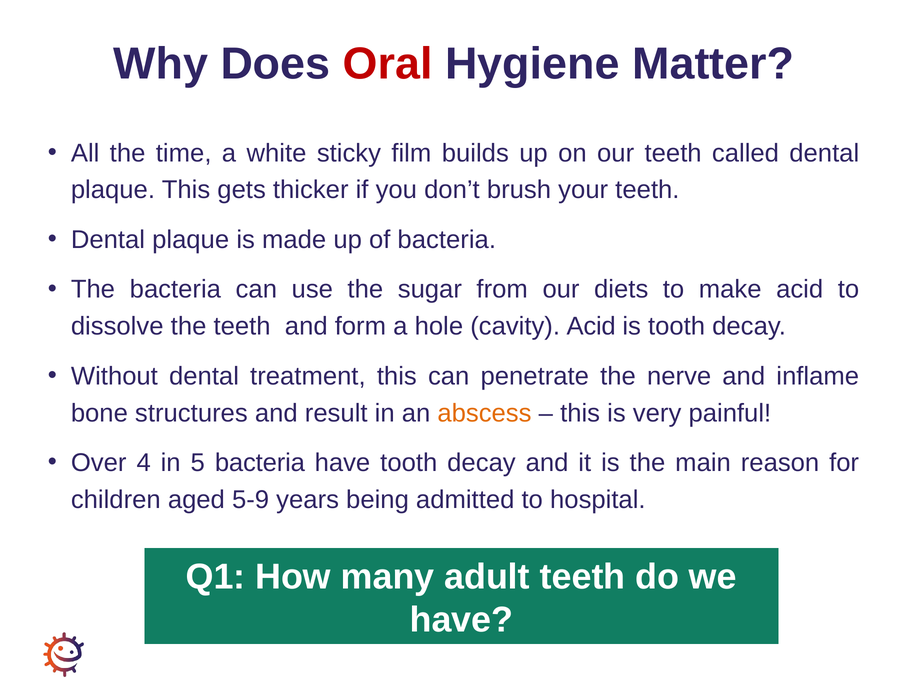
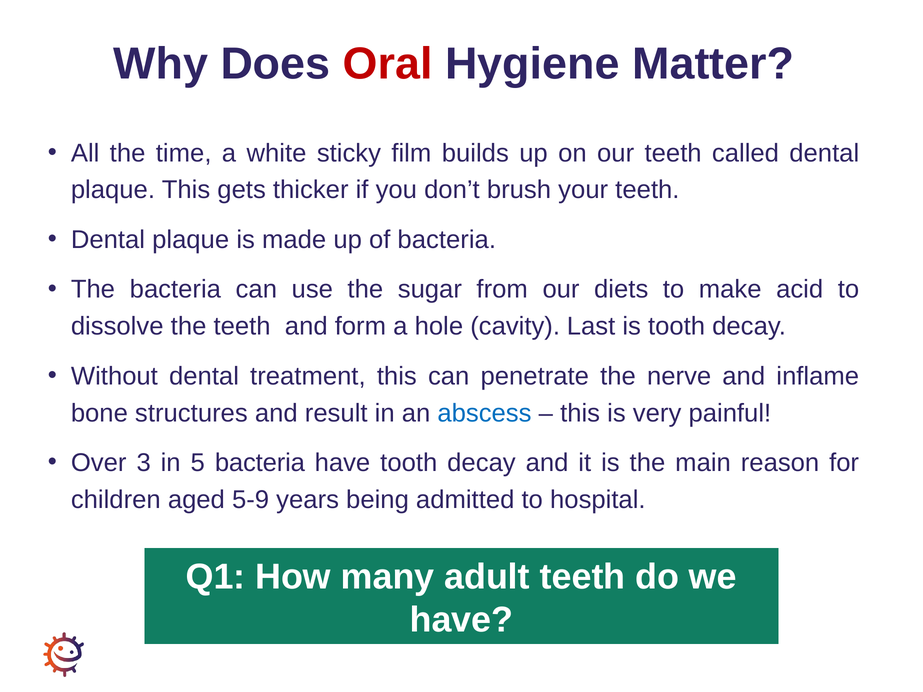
cavity Acid: Acid -> Last
abscess colour: orange -> blue
4: 4 -> 3
